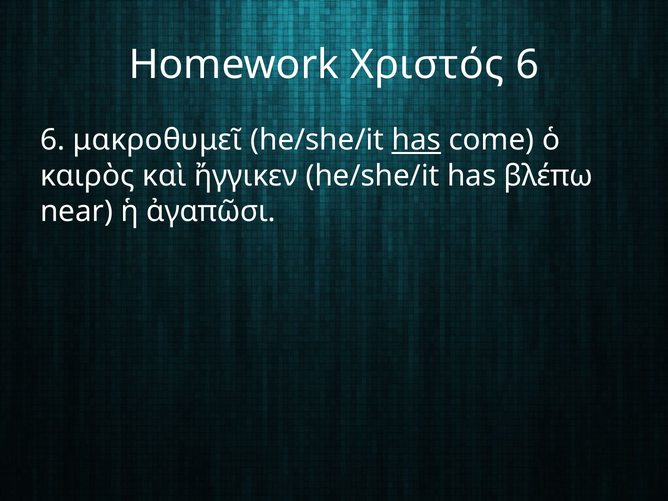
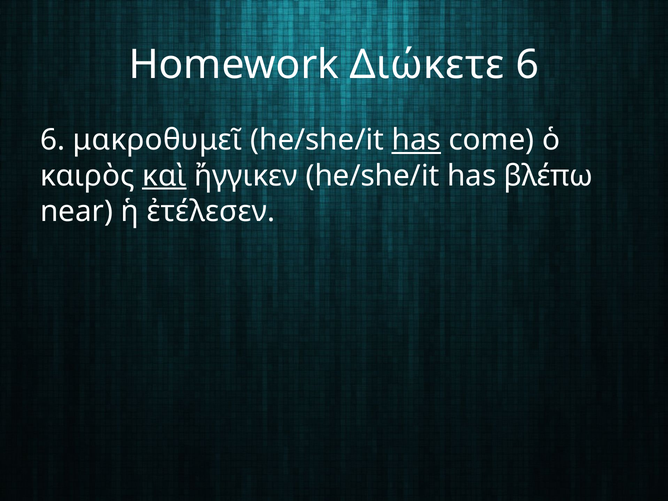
Χριστός: Χριστός -> Διώκετε
καὶ underline: none -> present
ἀγαπῶσι: ἀγαπῶσι -> ἐτέλεσεν
